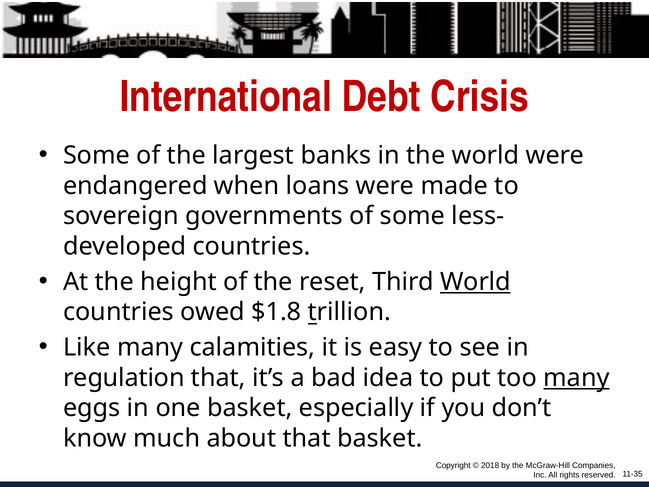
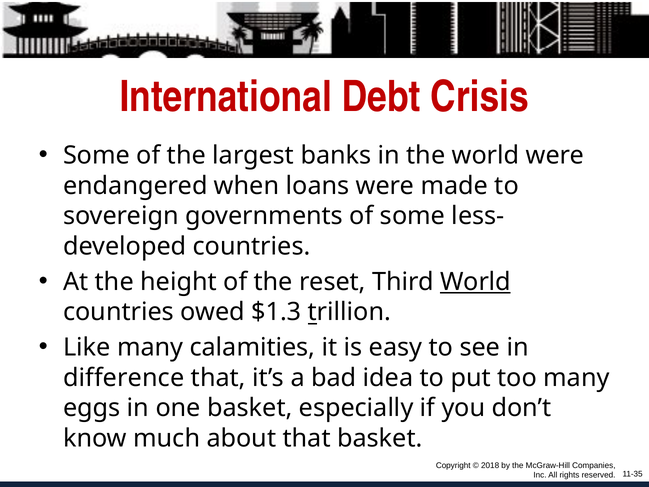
$1.8: $1.8 -> $1.3
regulation: regulation -> difference
many at (576, 378) underline: present -> none
